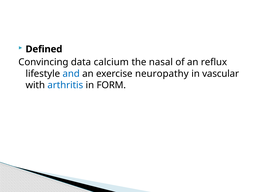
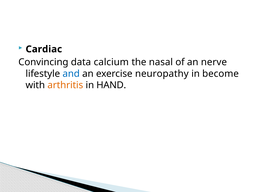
Defined: Defined -> Cardiac
reflux: reflux -> nerve
vascular: vascular -> become
arthritis colour: blue -> orange
FORM: FORM -> HAND
